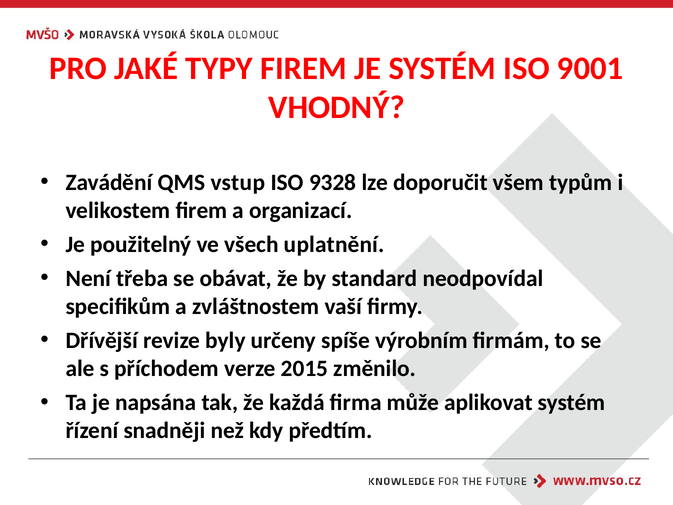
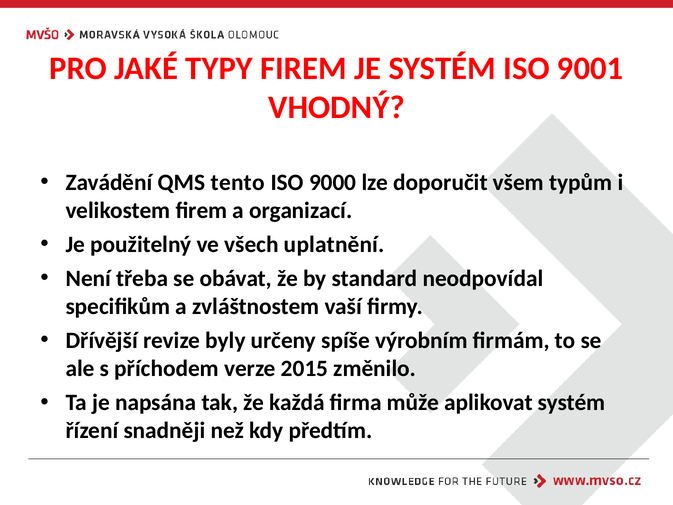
vstup: vstup -> tento
9328: 9328 -> 9000
